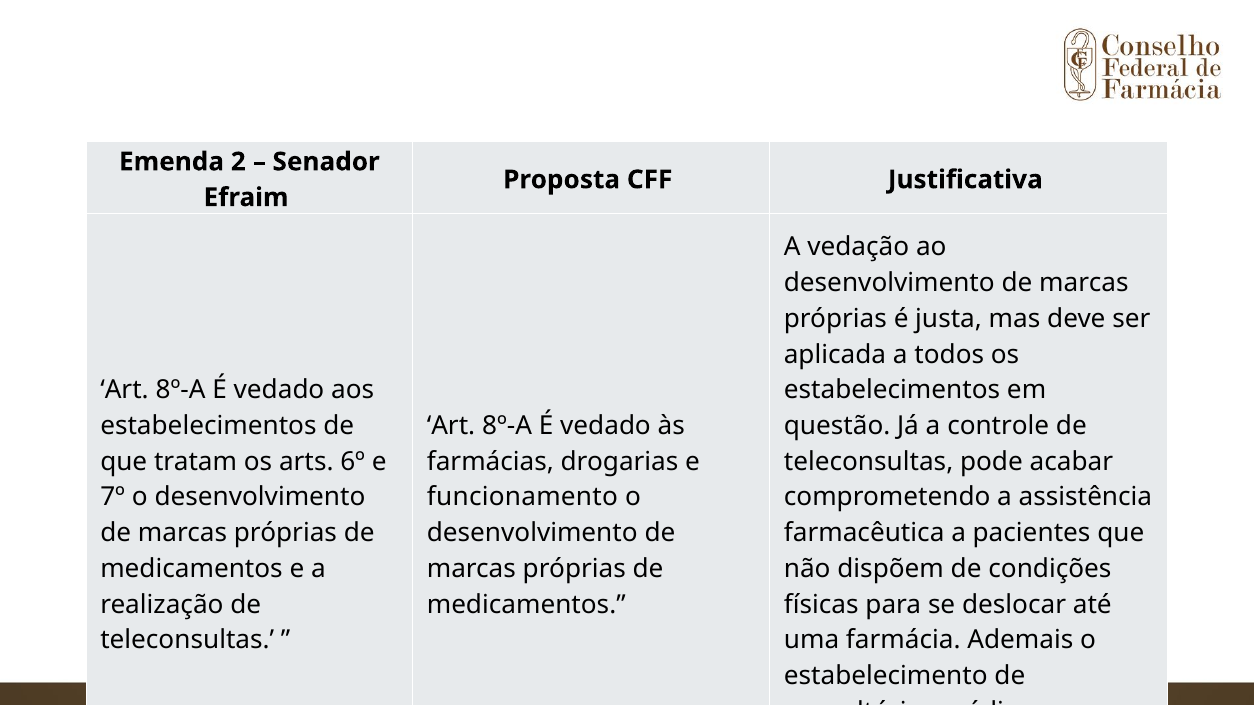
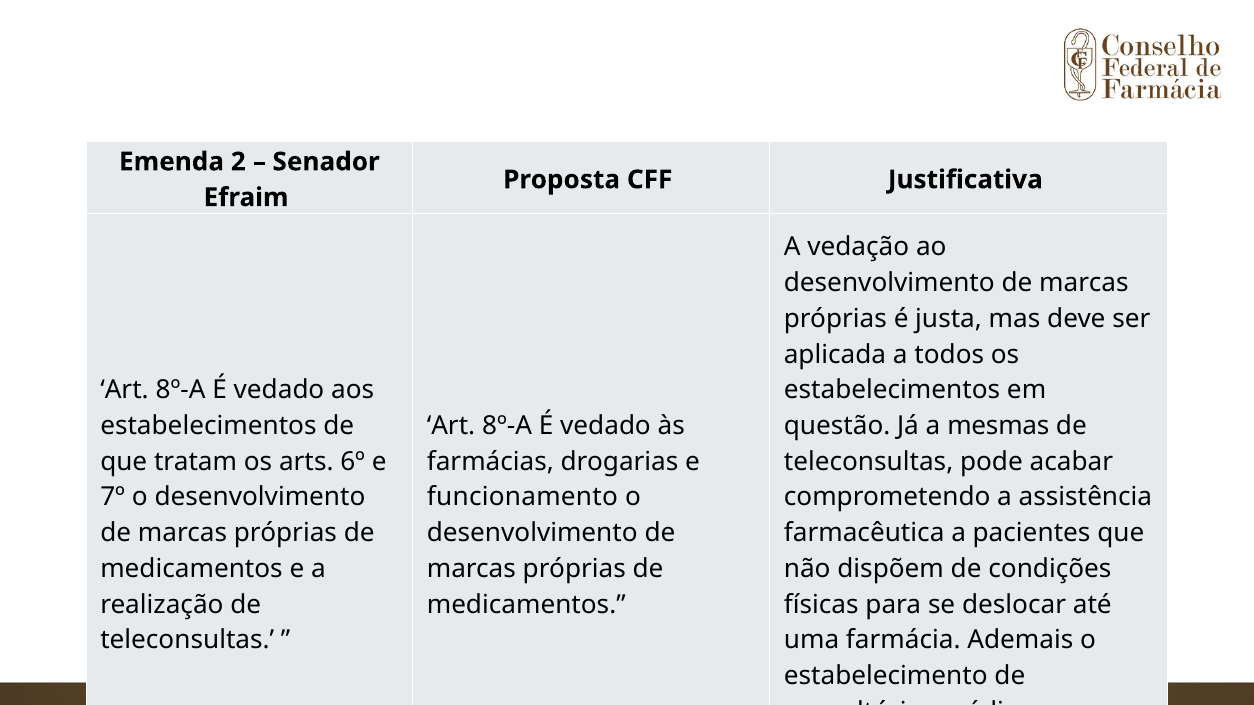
controle: controle -> mesmas
